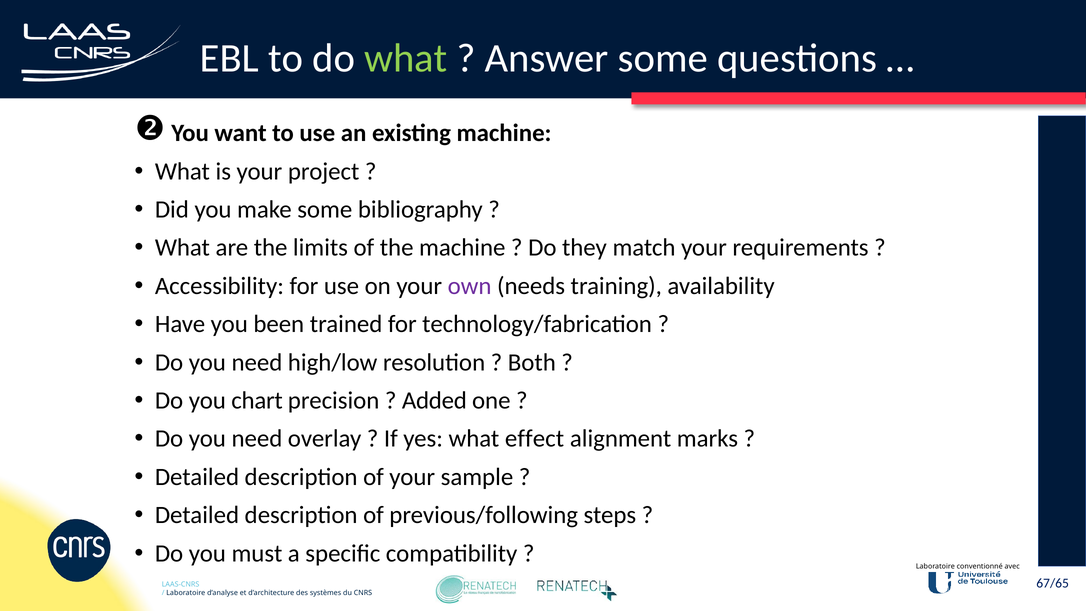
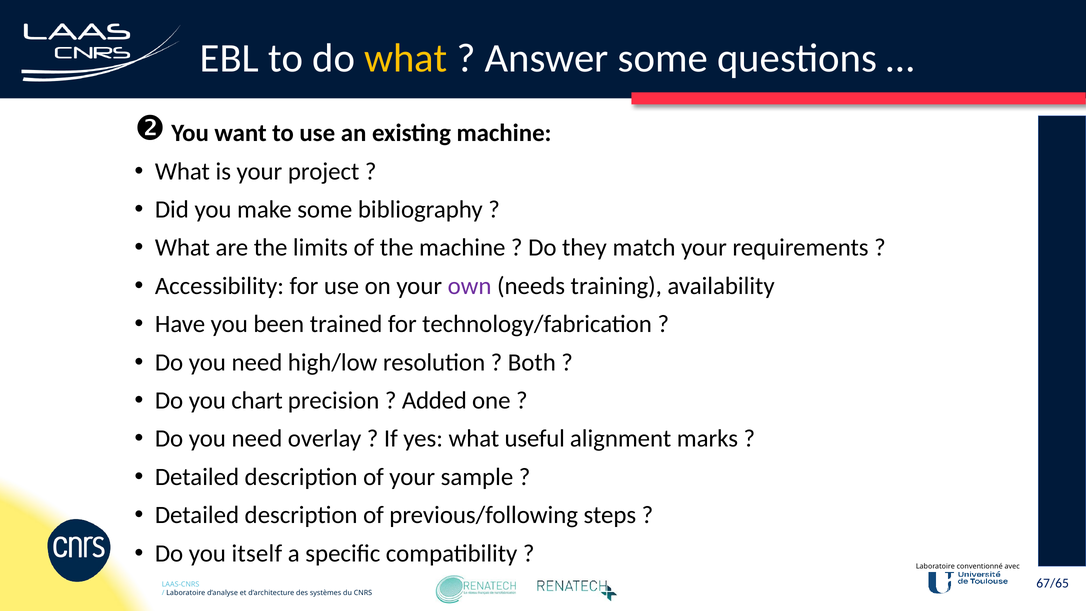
what at (406, 58) colour: light green -> yellow
effect: effect -> useful
must: must -> itself
